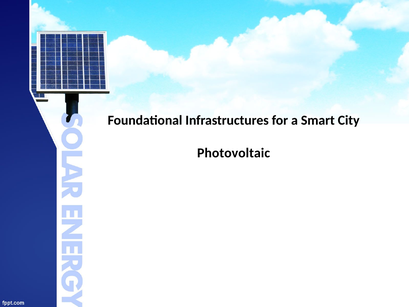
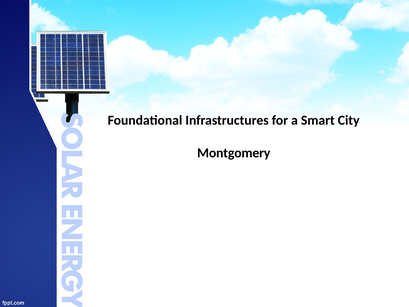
Photovoltaic: Photovoltaic -> Montgomery
